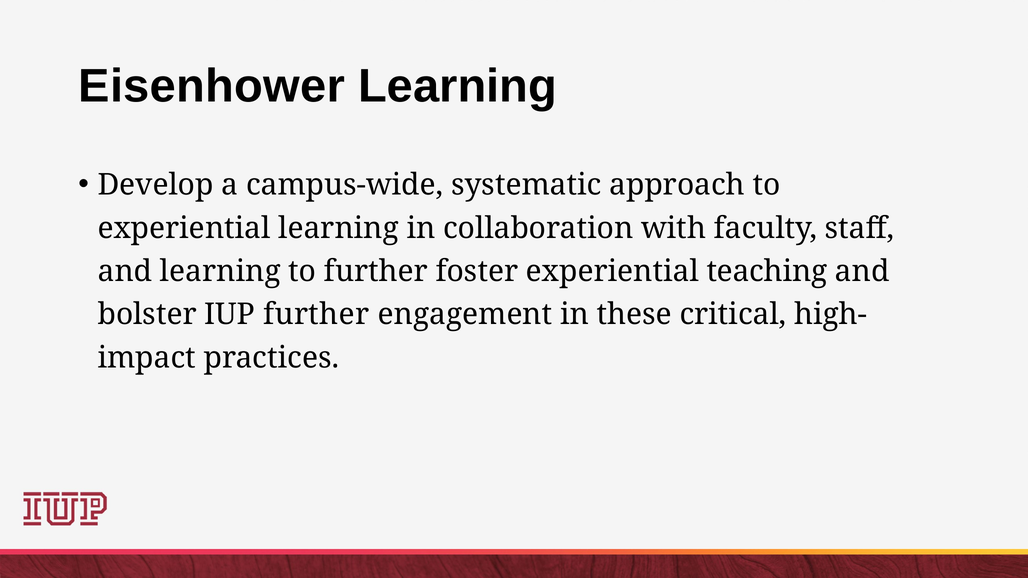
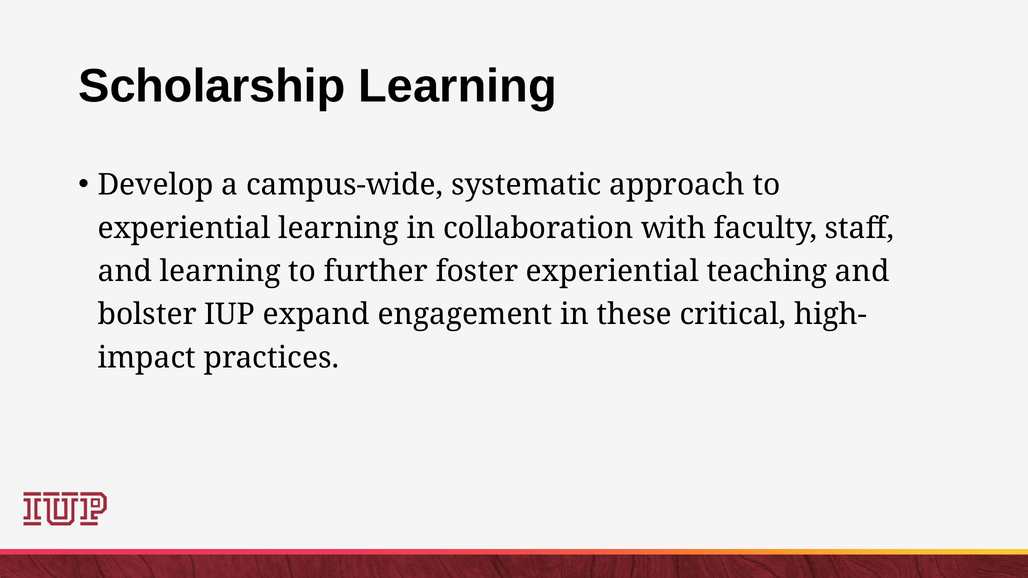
Eisenhower: Eisenhower -> Scholarship
IUP further: further -> expand
